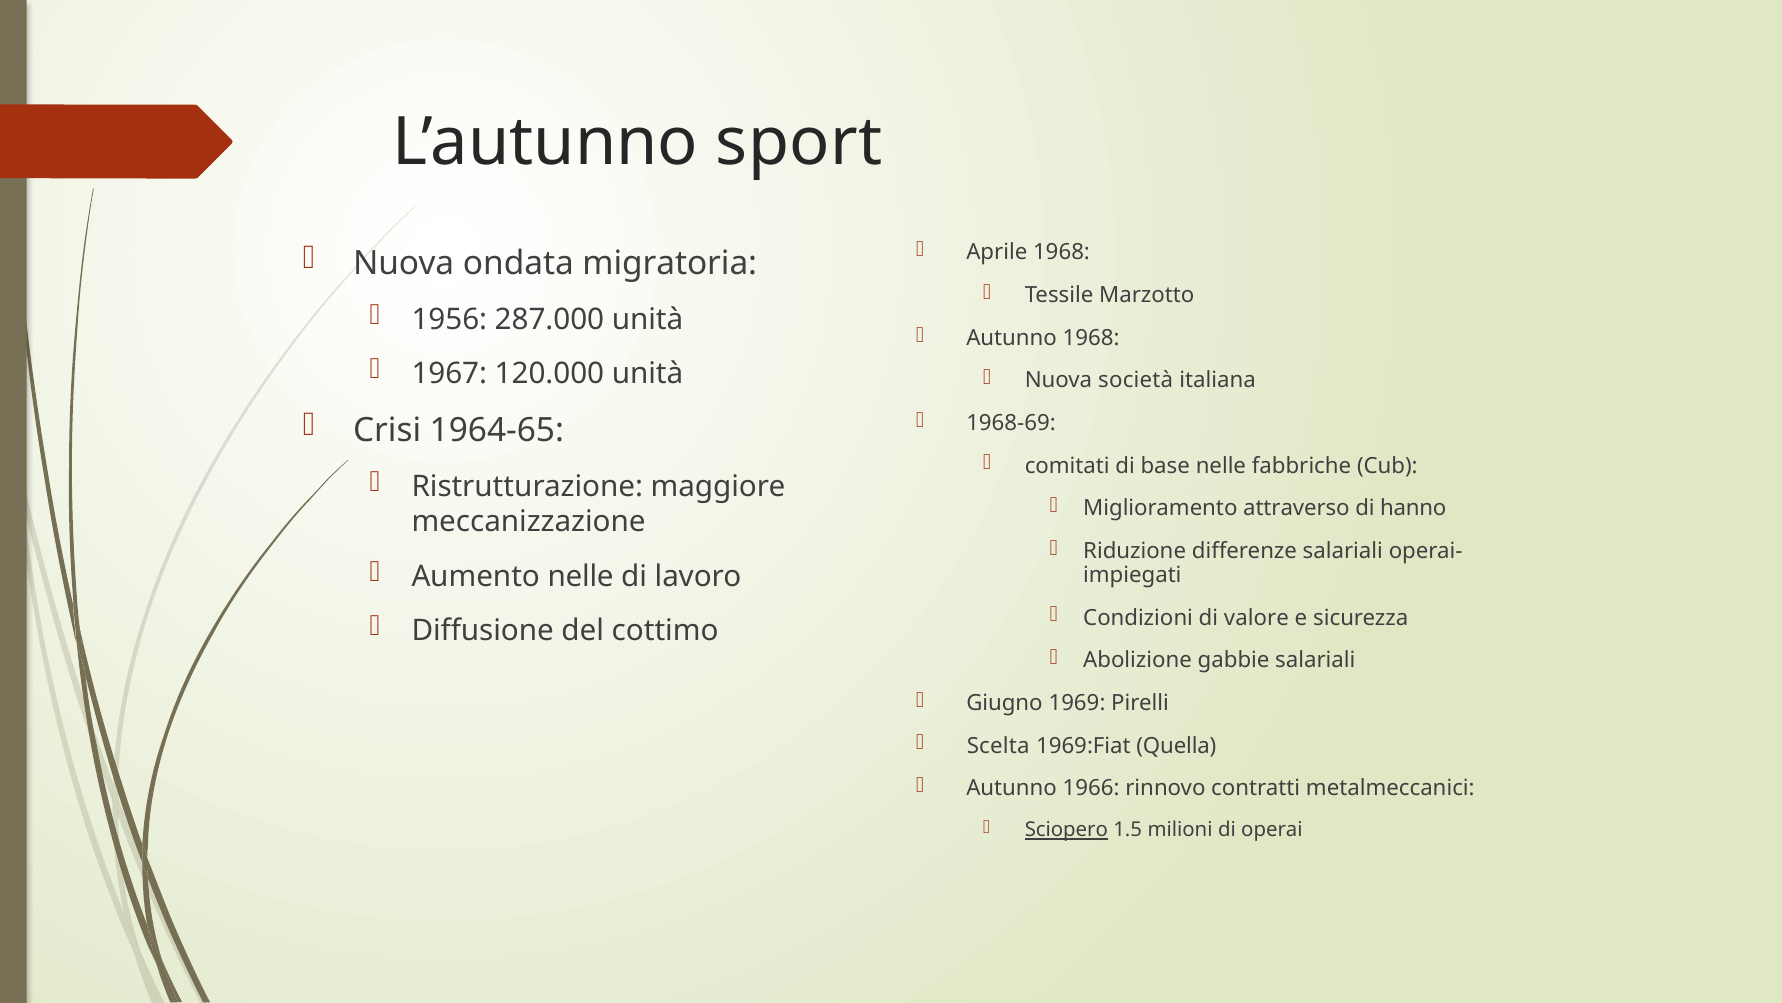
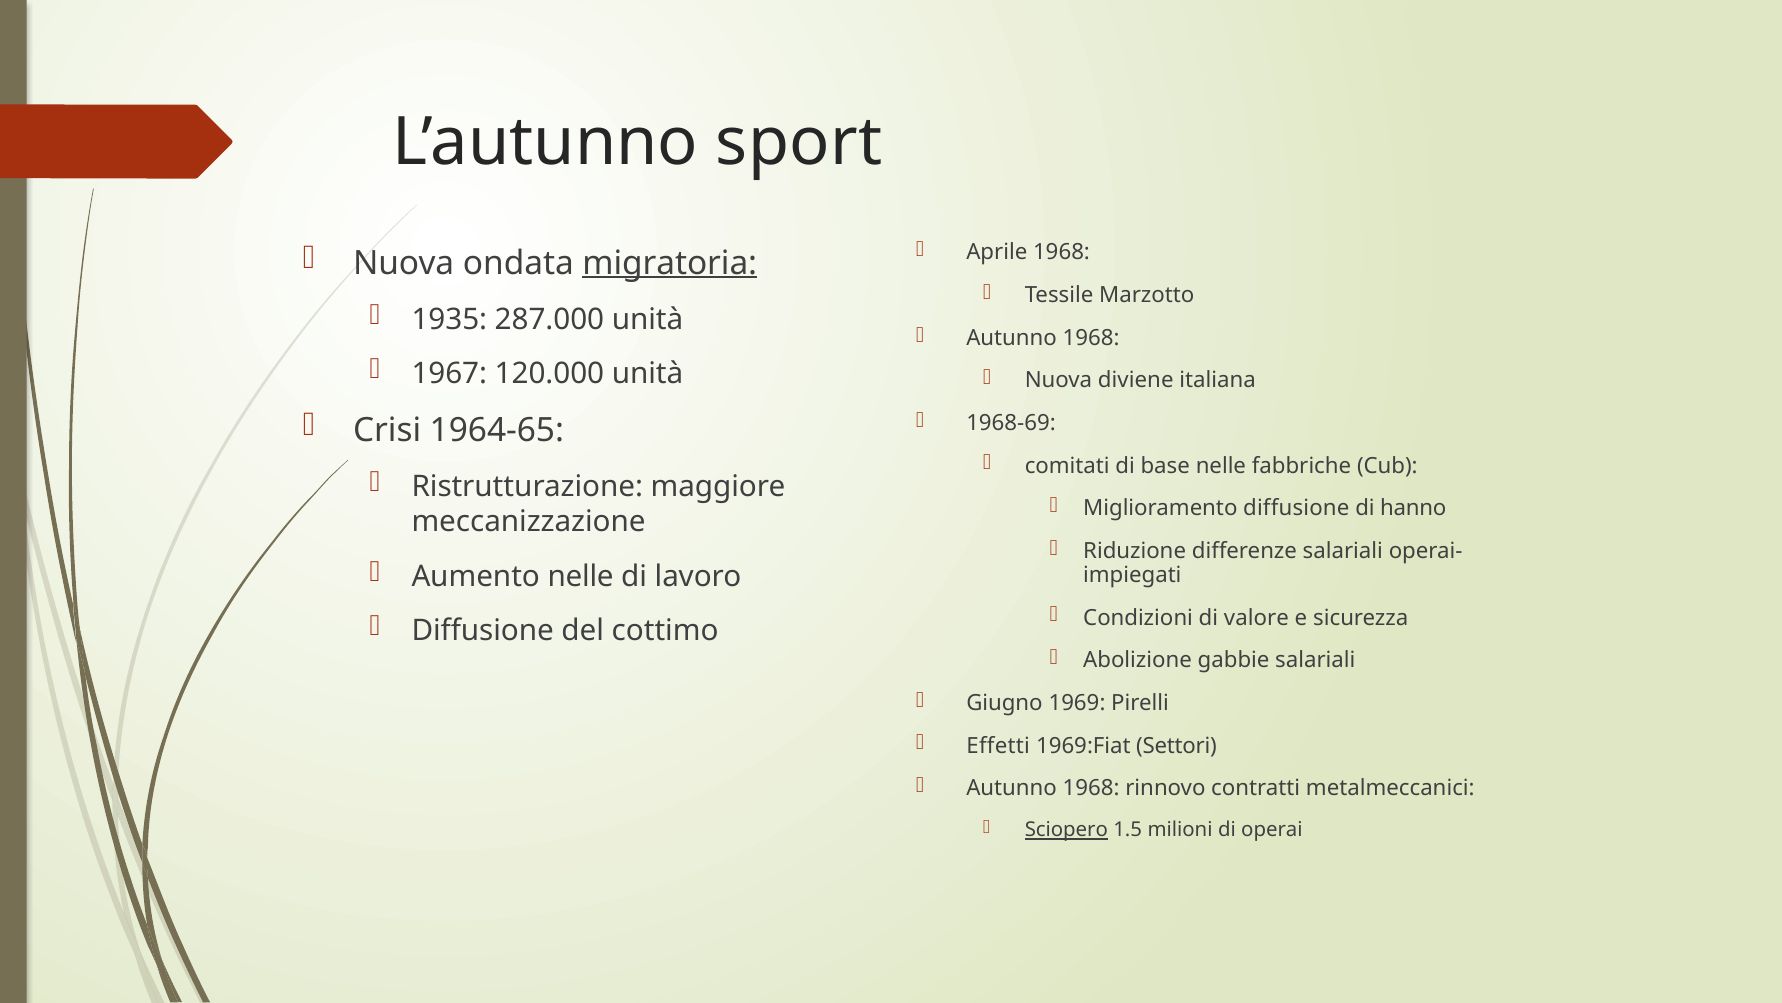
migratoria underline: none -> present
1956: 1956 -> 1935
società: società -> diviene
Miglioramento attraverso: attraverso -> diffusione
Scelta: Scelta -> Effetti
Quella: Quella -> Settori
1966 at (1091, 788): 1966 -> 1968
